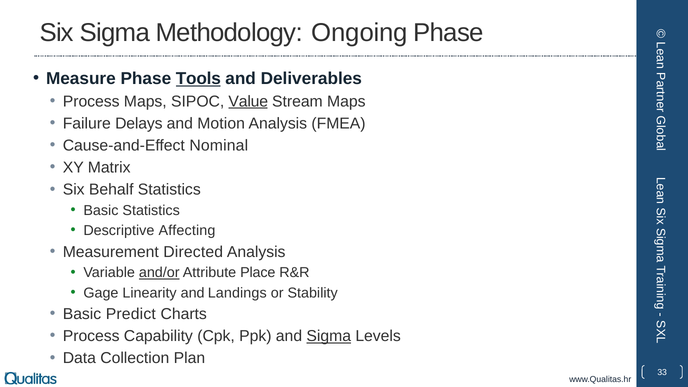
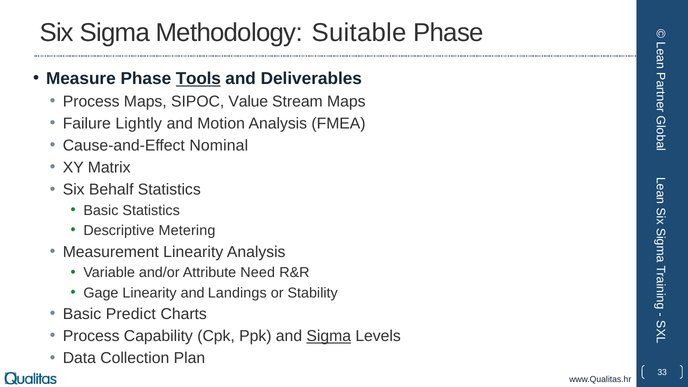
Ongoing: Ongoing -> Suitable
Value underline: present -> none
Delays: Delays -> Lightly
Affecting: Affecting -> Metering
Measurement Directed: Directed -> Linearity
and/or underline: present -> none
Place: Place -> Need
